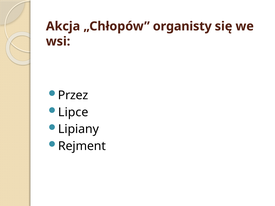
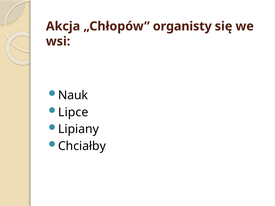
Przez: Przez -> Nauk
Rejment: Rejment -> Chciałby
